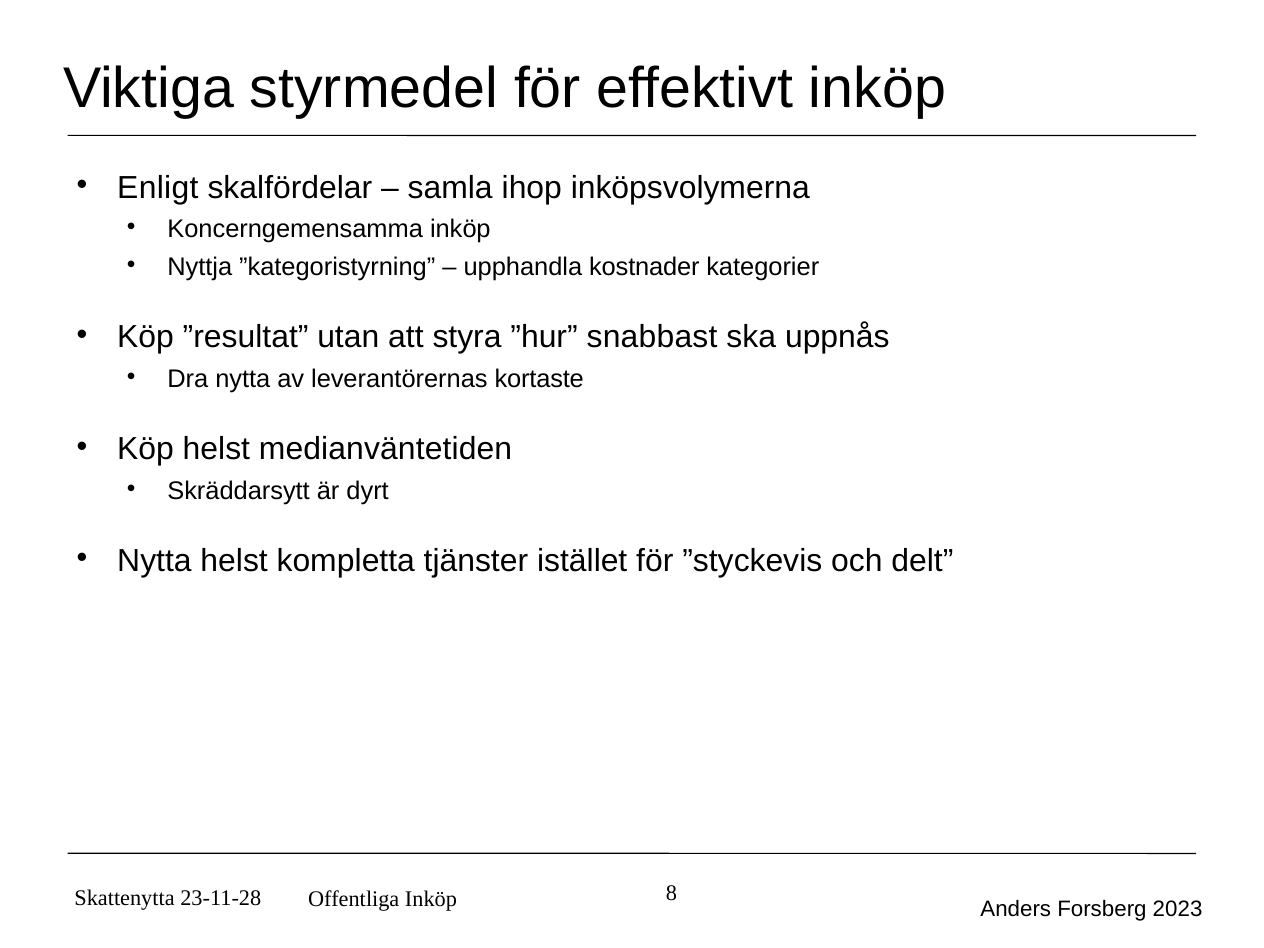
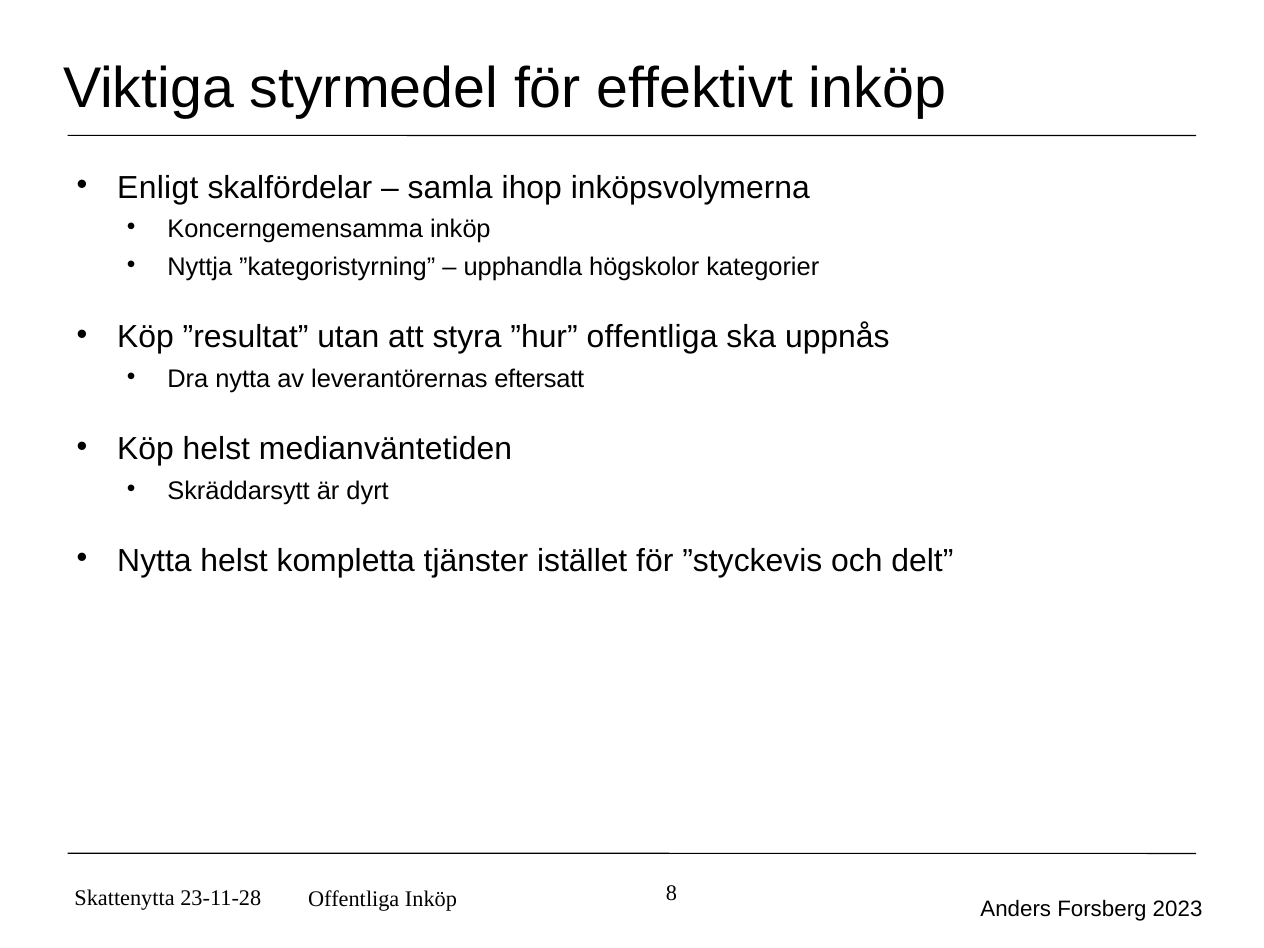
kostnader: kostnader -> högskolor
”hur snabbast: snabbast -> offentliga
kortaste: kortaste -> eftersatt
